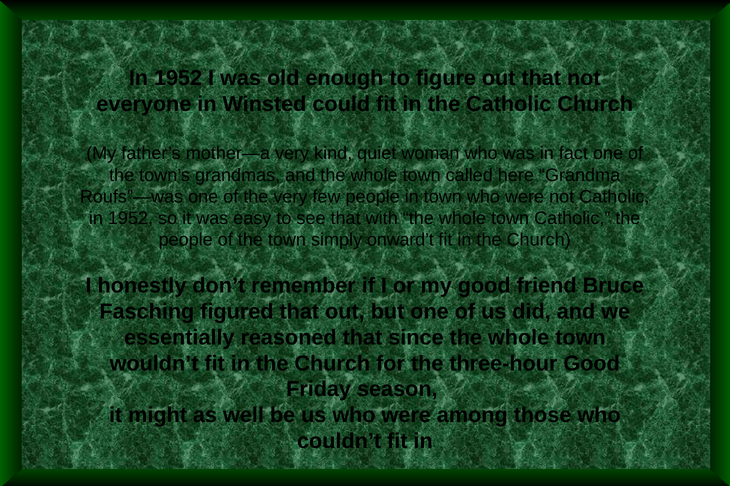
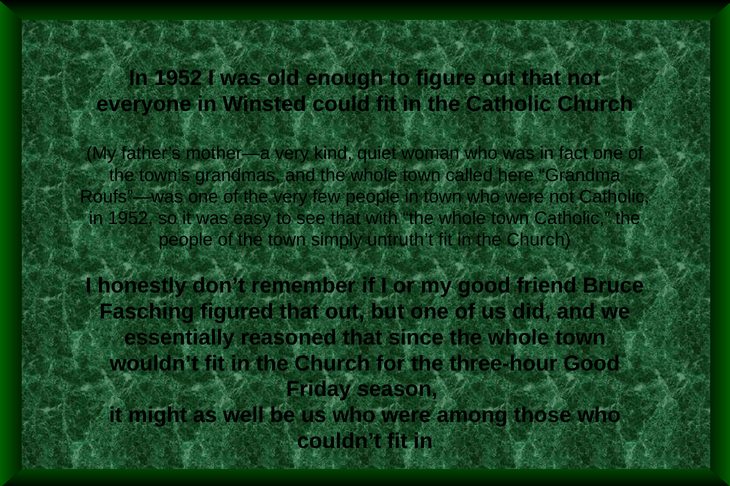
onward’t: onward’t -> untruth’t
